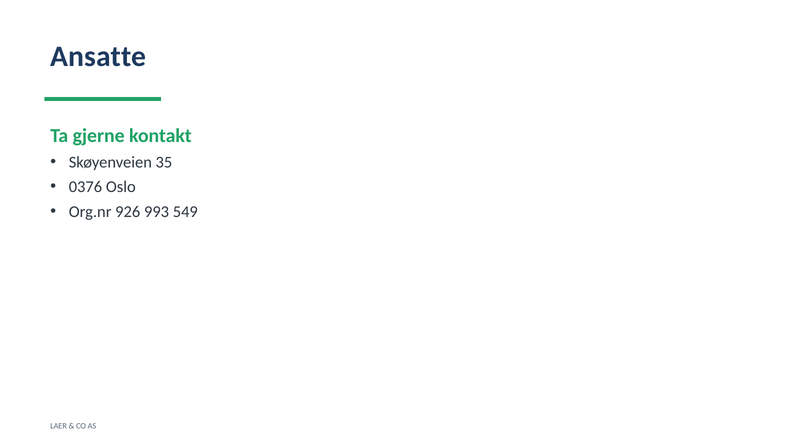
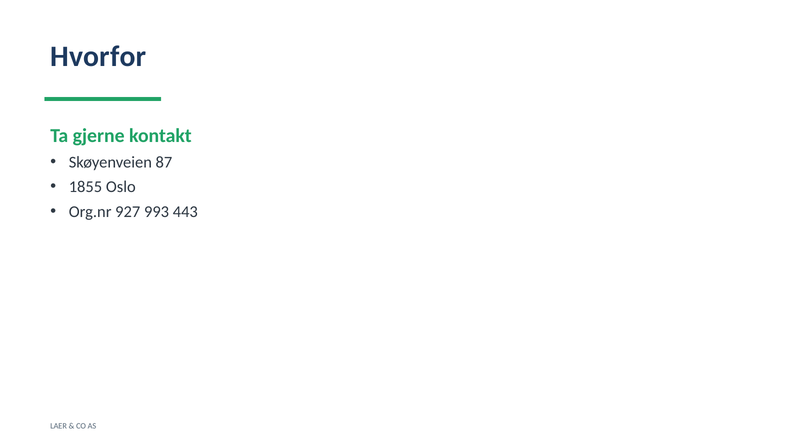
Ansatte: Ansatte -> Hvorfor
35: 35 -> 87
0376: 0376 -> 1855
926: 926 -> 927
549: 549 -> 443
